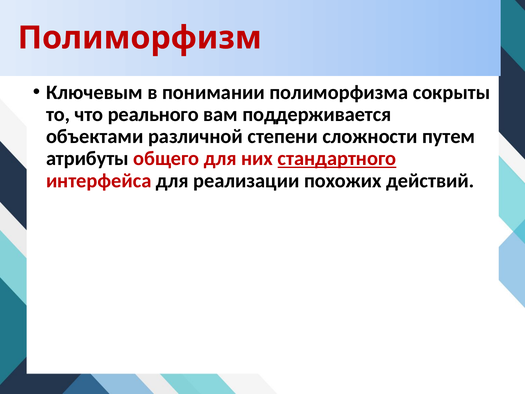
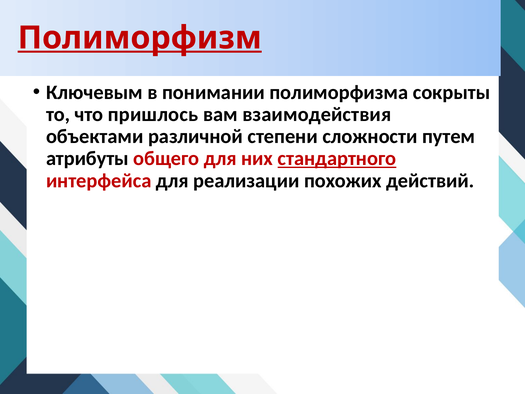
Полиморфизм underline: none -> present
реального: реального -> пришлось
поддерживается: поддерживается -> взаимодействия
